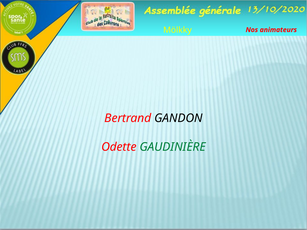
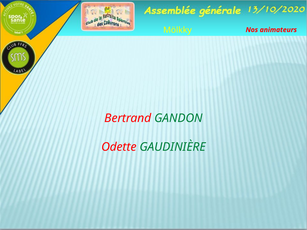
GANDON colour: black -> green
